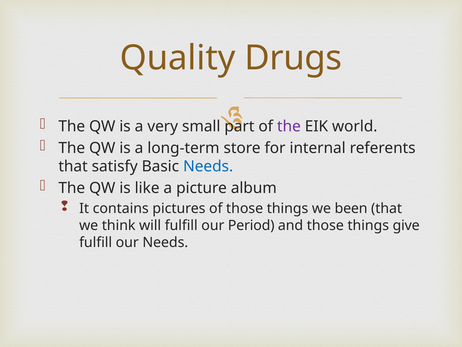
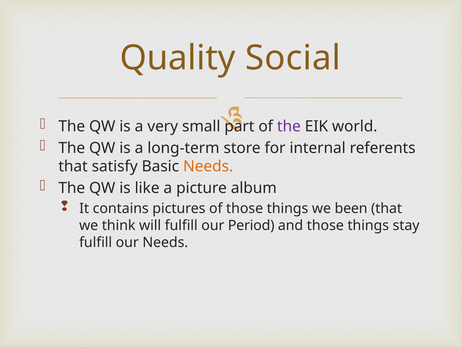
Drugs: Drugs -> Social
Needs at (208, 166) colour: blue -> orange
give: give -> stay
